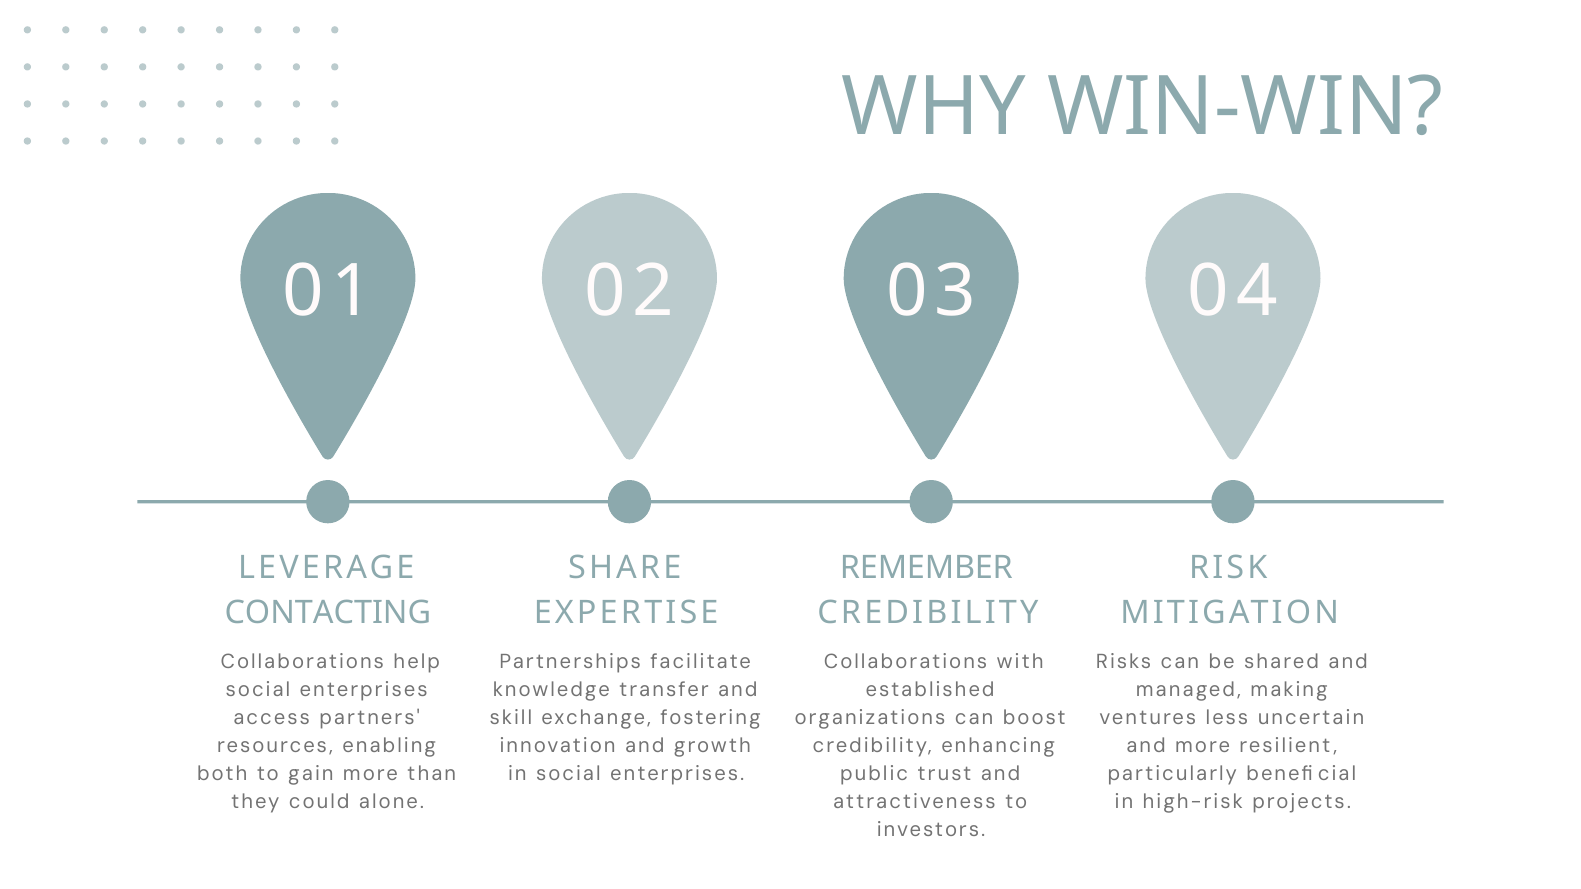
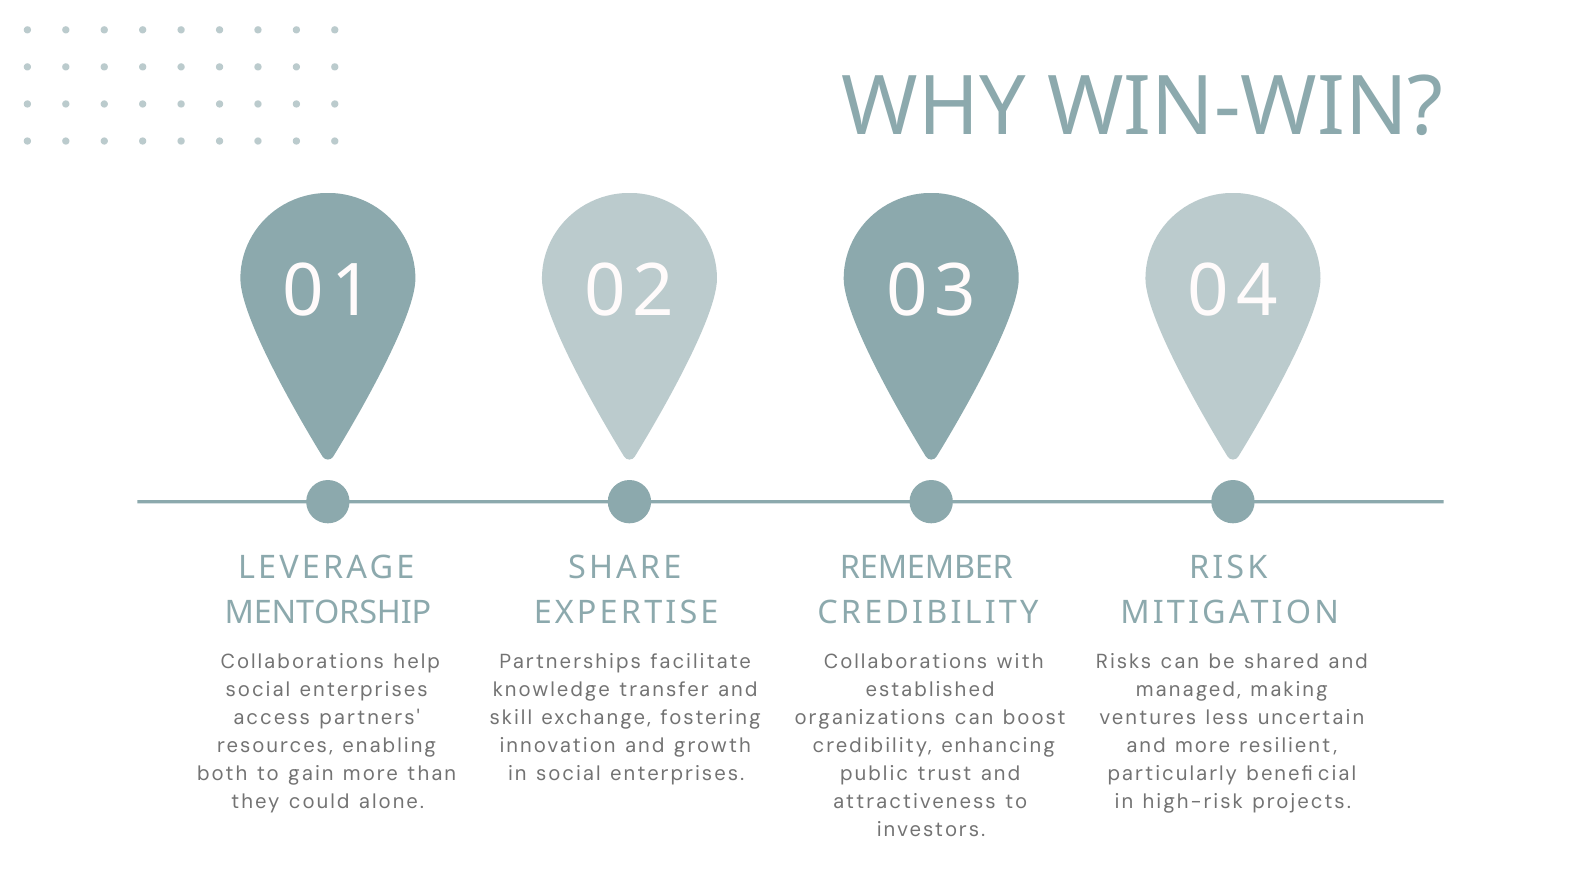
CONTACTING: CONTACTING -> MENTORSHIP
